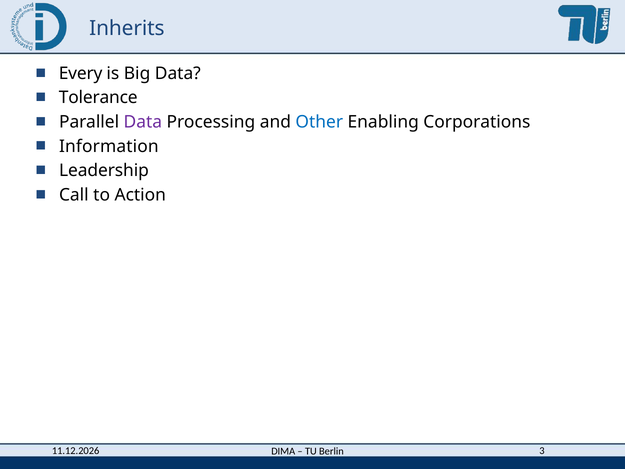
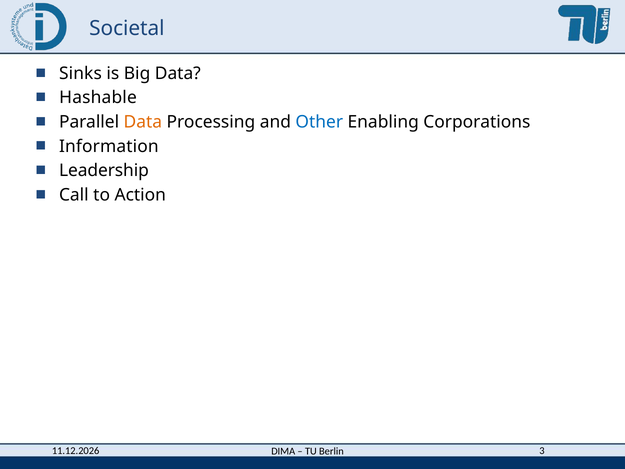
Inherits: Inherits -> Societal
Every: Every -> Sinks
Tolerance: Tolerance -> Hashable
Data at (143, 122) colour: purple -> orange
